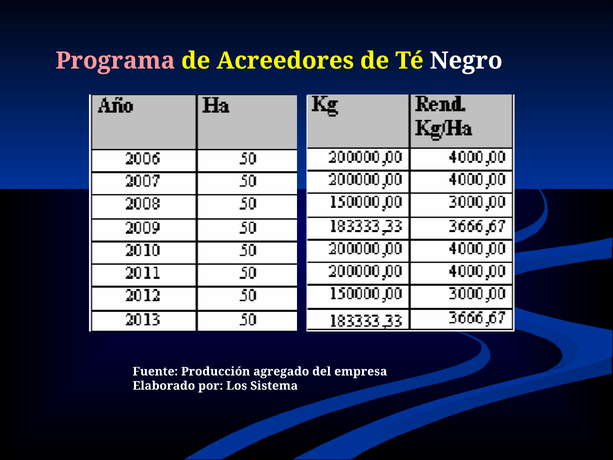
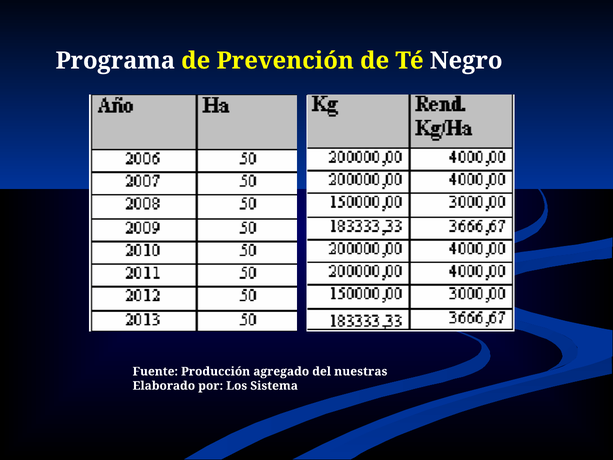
Programa colour: pink -> white
Acreedores: Acreedores -> Prevención
empresa: empresa -> nuestras
